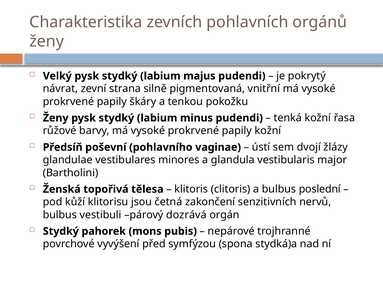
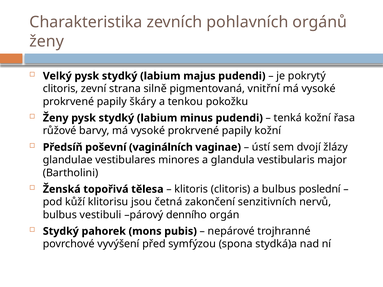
návrat at (60, 89): návrat -> clitoris
pohlavního: pohlavního -> vaginálních
dozrává: dozrává -> denního
